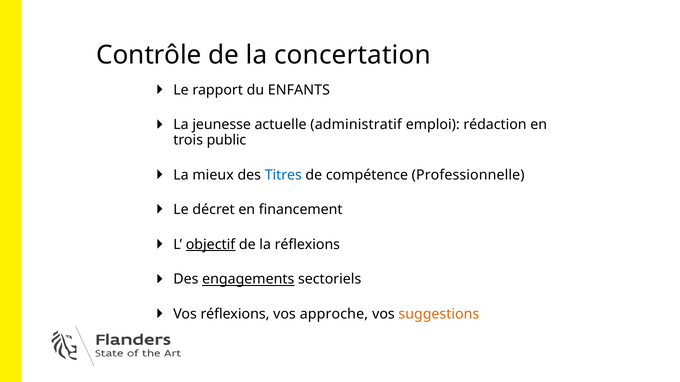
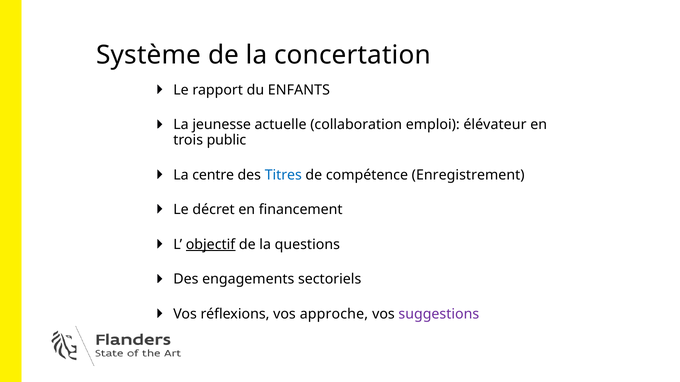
Contrôle: Contrôle -> Système
administratif: administratif -> collaboration
rédaction: rédaction -> élévateur
mieux: mieux -> centre
Professionnelle: Professionnelle -> Enregistrement
la réflexions: réflexions -> questions
engagements underline: present -> none
suggestions colour: orange -> purple
